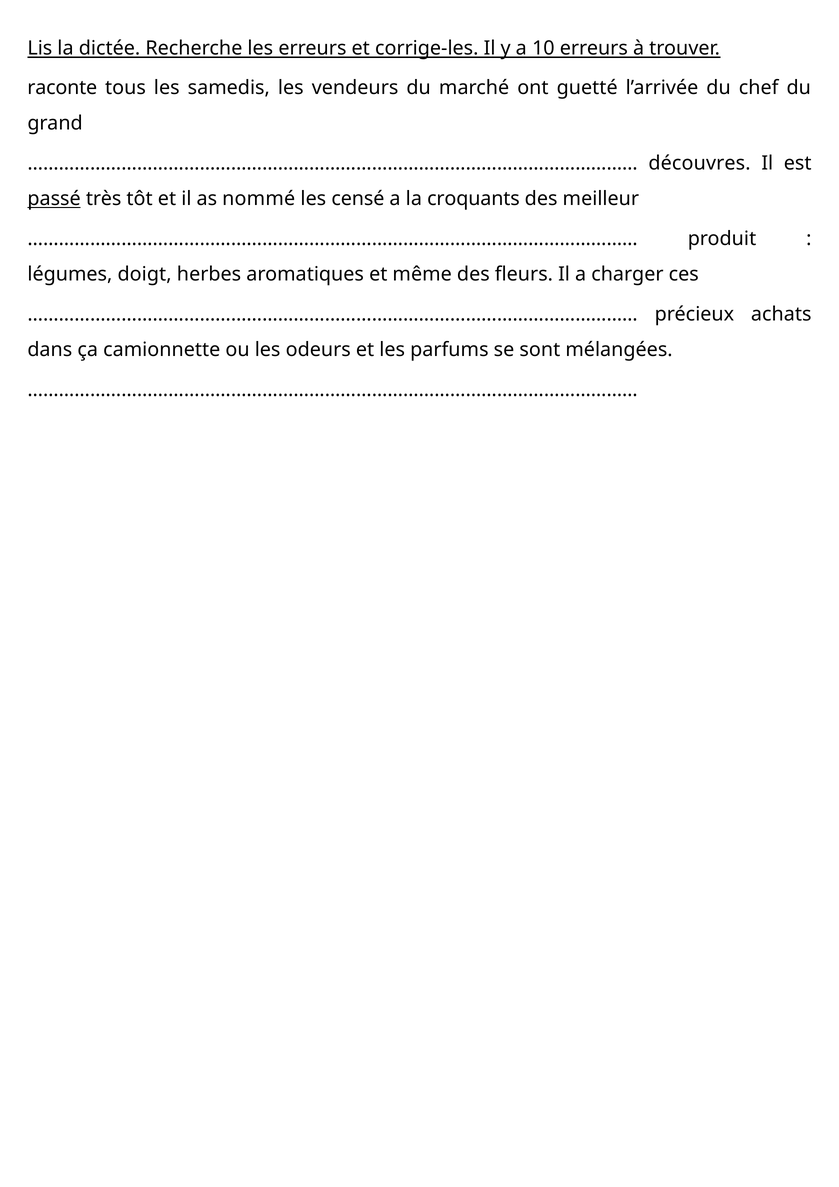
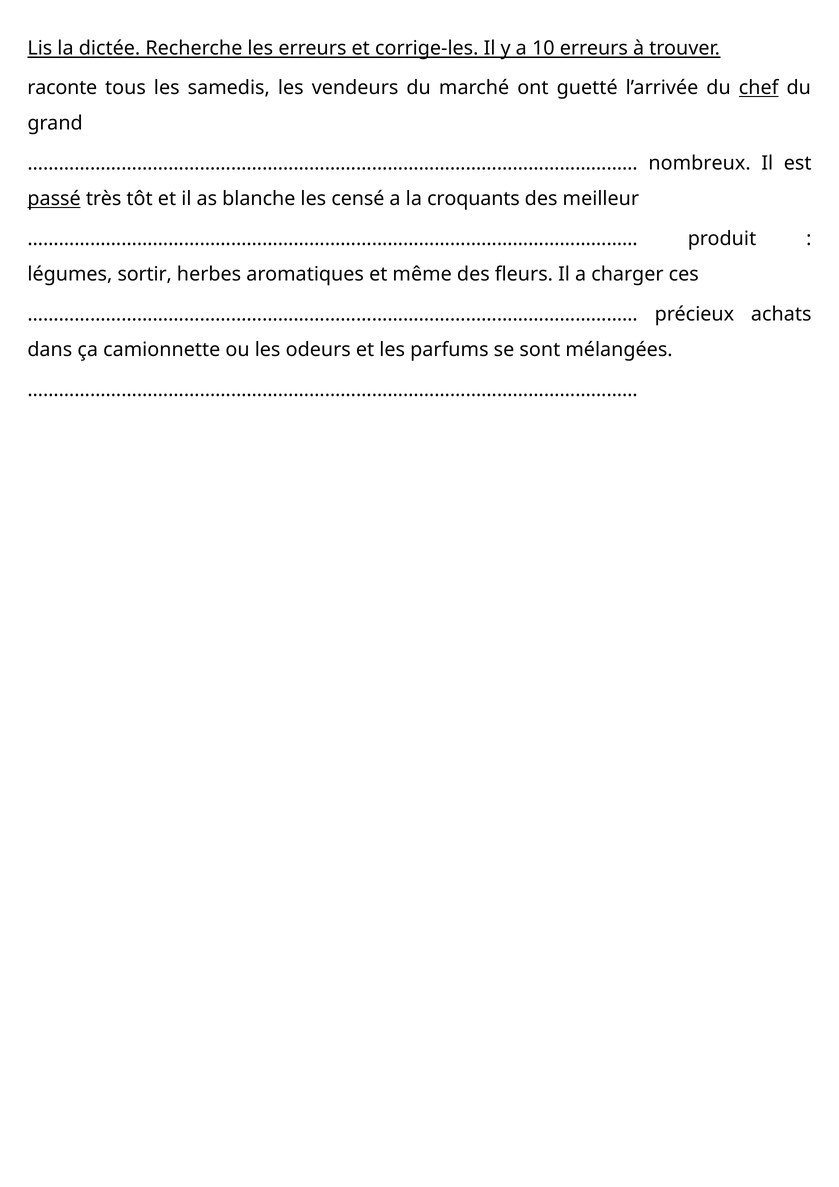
chef underline: none -> present
découvres: découvres -> nombreux
nommé: nommé -> blanche
doigt: doigt -> sortir
